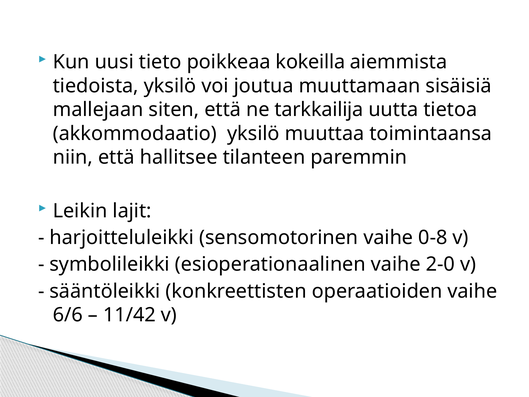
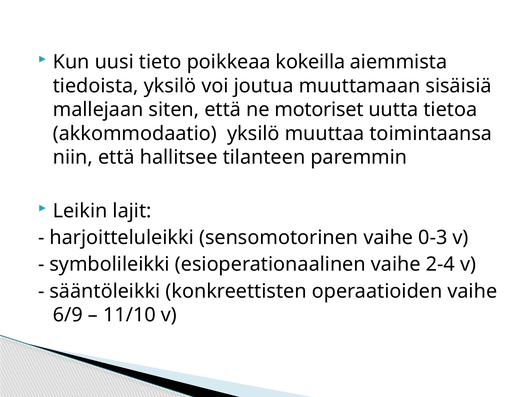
tarkkailija: tarkkailija -> motoriset
0-8: 0-8 -> 0-3
2-0: 2-0 -> 2-4
6/6: 6/6 -> 6/9
11/42: 11/42 -> 11/10
